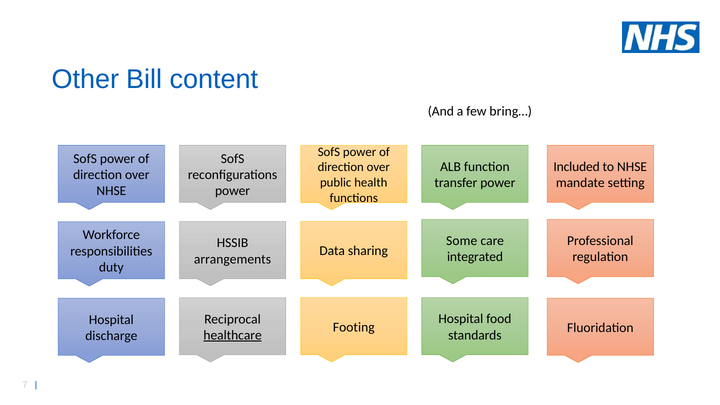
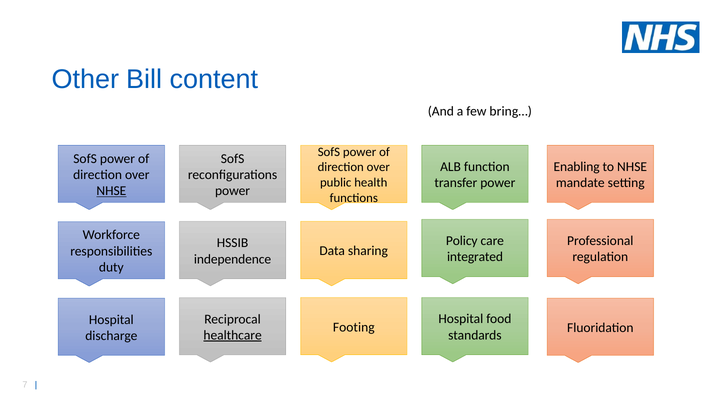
Included: Included -> Enabling
NHSE at (111, 191) underline: none -> present
Some: Some -> Policy
arrangements: arrangements -> independence
